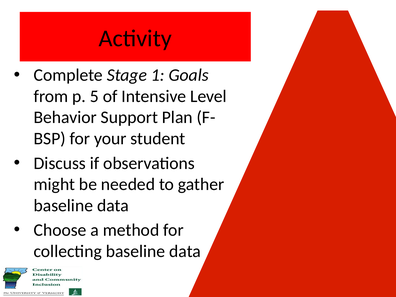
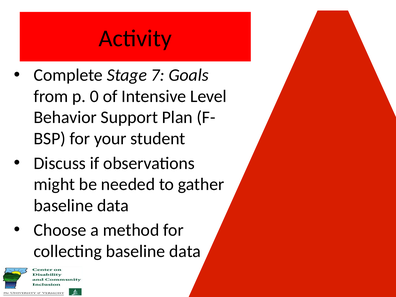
1: 1 -> 7
5: 5 -> 0
